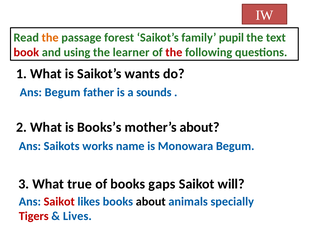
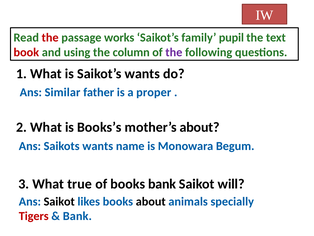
the at (50, 37) colour: orange -> red
forest: forest -> works
learner: learner -> column
the at (174, 52) colour: red -> purple
Ans Begum: Begum -> Similar
sounds: sounds -> proper
Saikots works: works -> wants
books gaps: gaps -> bank
Saikot at (59, 201) colour: red -> black
Lives at (77, 216): Lives -> Bank
